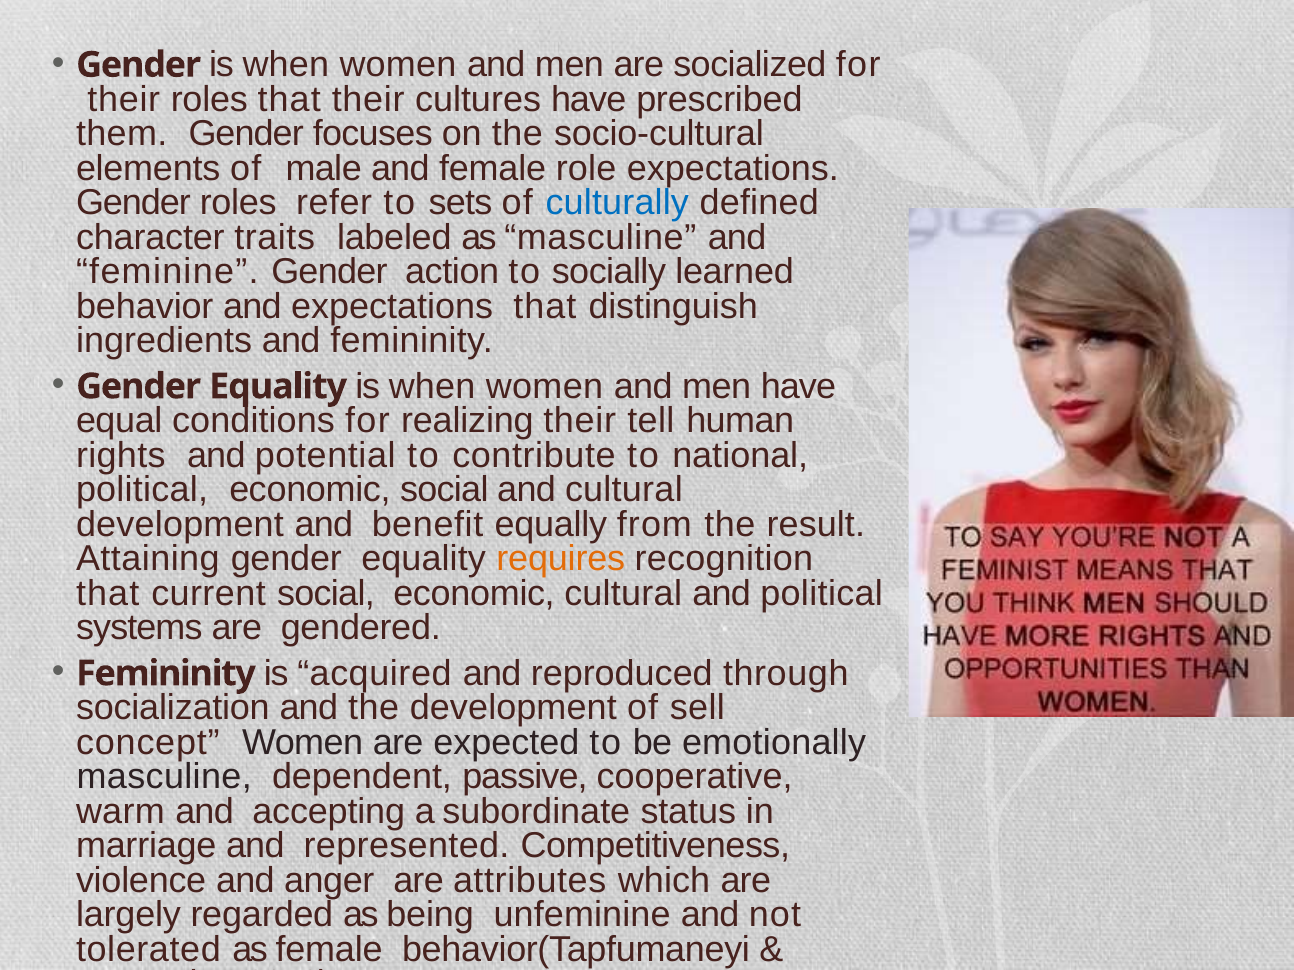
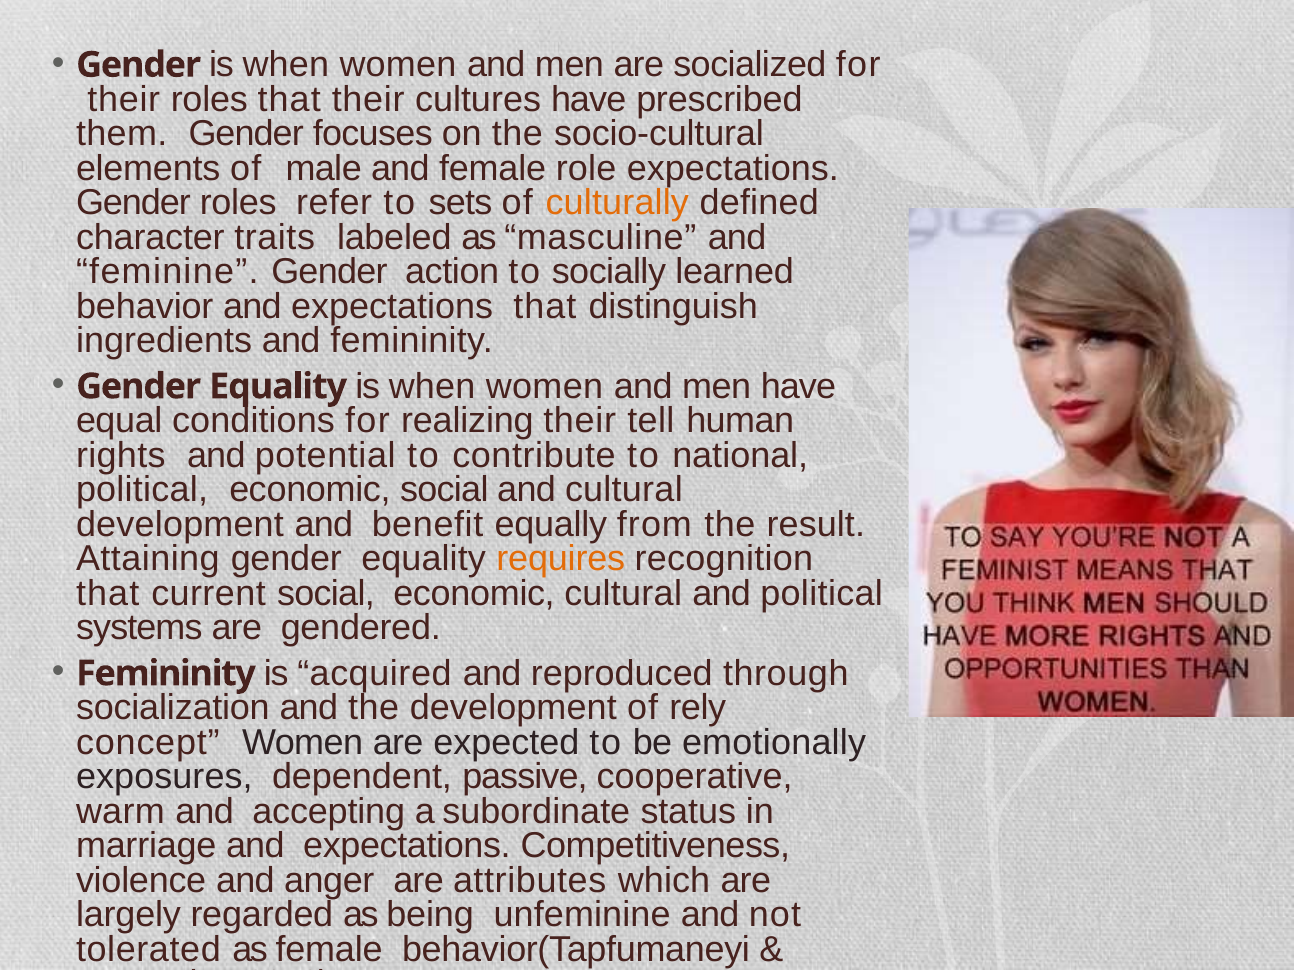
culturally colour: blue -> orange
sell: sell -> rely
masculine at (164, 777): masculine -> exposures
marriage and represented: represented -> expectations
